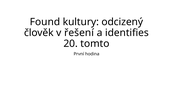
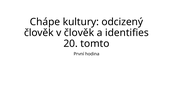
Found: Found -> Chápe
v řešení: řešení -> člověk
